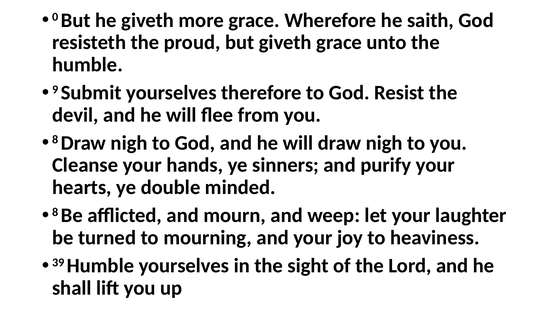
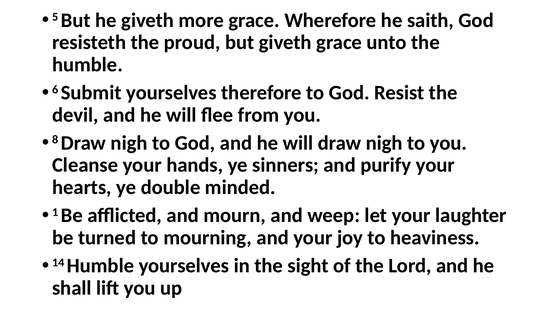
0: 0 -> 5
9: 9 -> 6
8 at (55, 212): 8 -> 1
39: 39 -> 14
